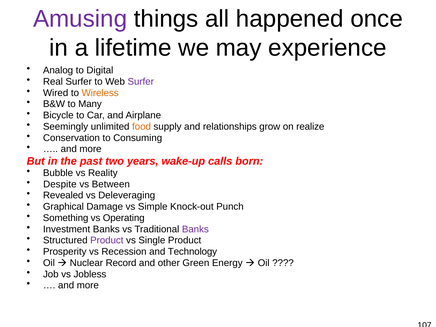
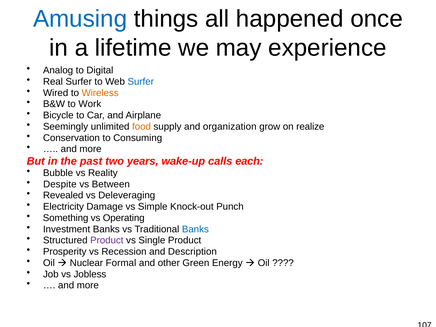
Amusing colour: purple -> blue
Surfer at (141, 82) colour: purple -> blue
Many: Many -> Work
relationships: relationships -> organization
born: born -> each
Graphical: Graphical -> Electricity
Banks at (195, 229) colour: purple -> blue
Technology: Technology -> Description
Record: Record -> Formal
